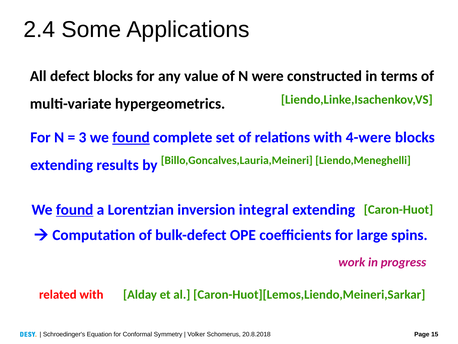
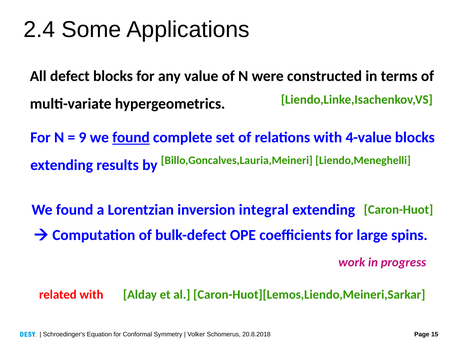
3: 3 -> 9
4-were: 4-were -> 4-value
found at (75, 209) underline: present -> none
